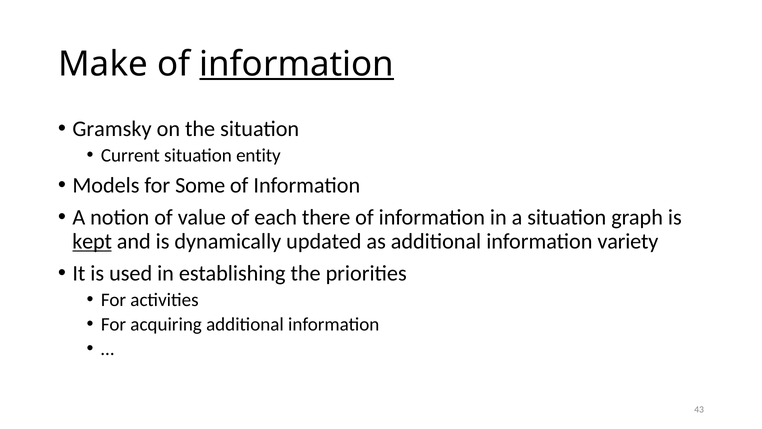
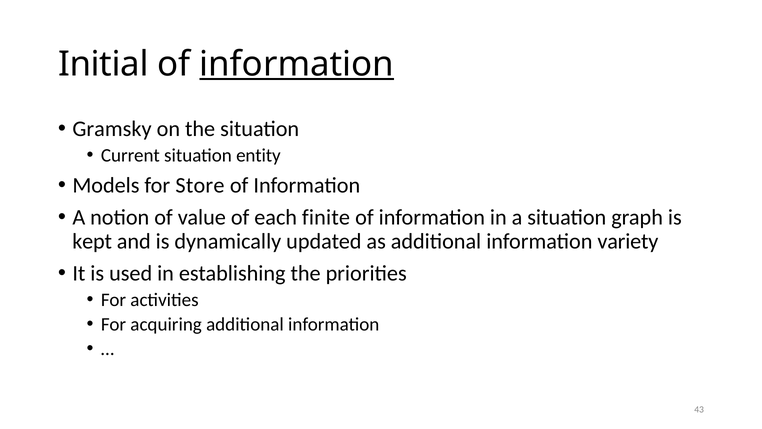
Make: Make -> Initial
Some: Some -> Store
there: there -> finite
kept underline: present -> none
